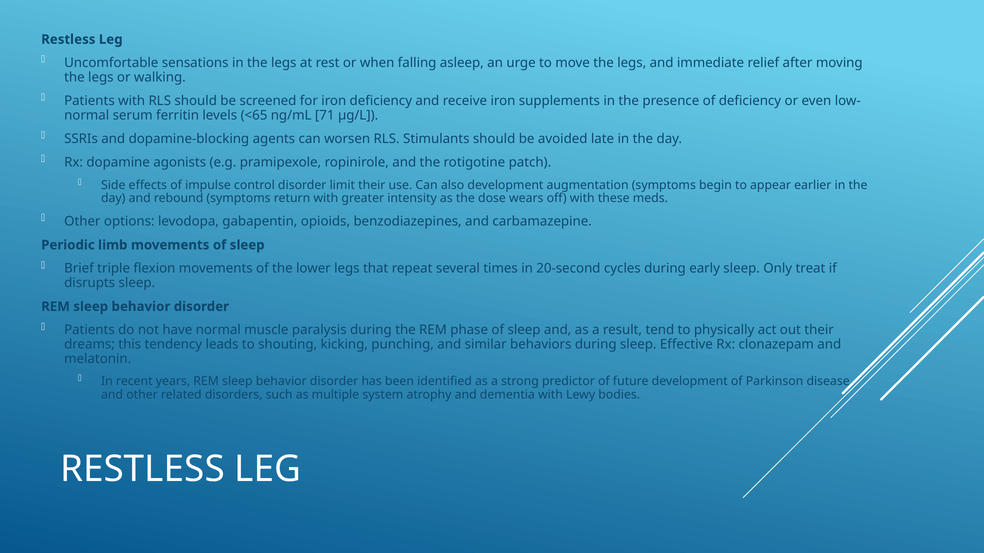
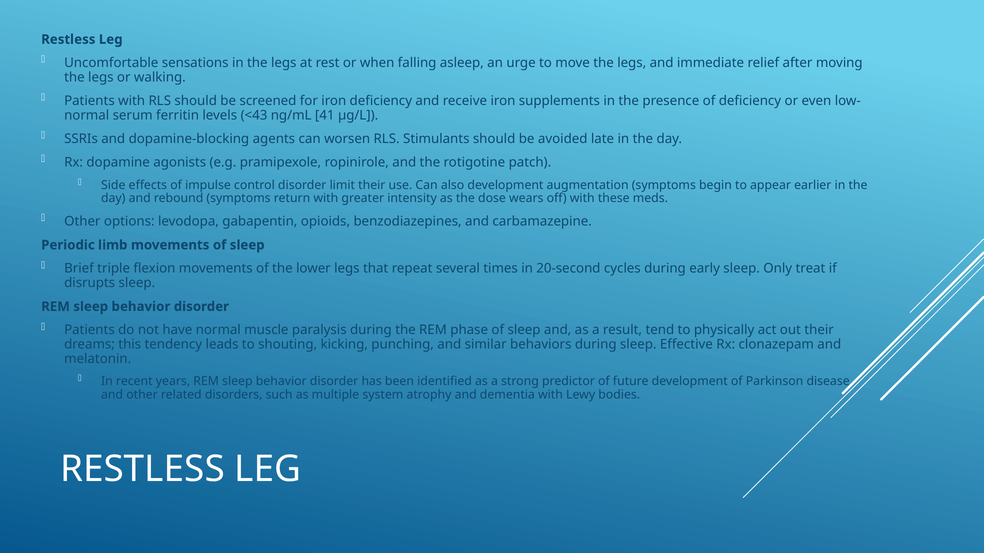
<65: <65 -> <43
71: 71 -> 41
